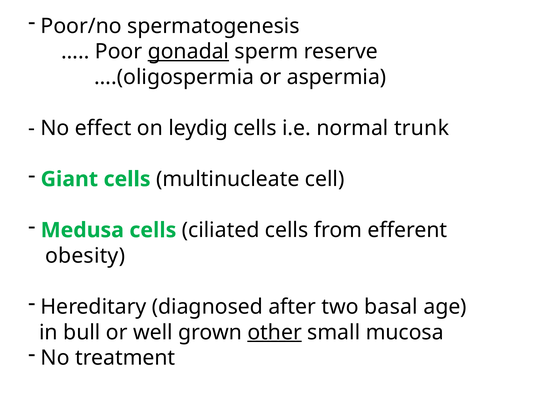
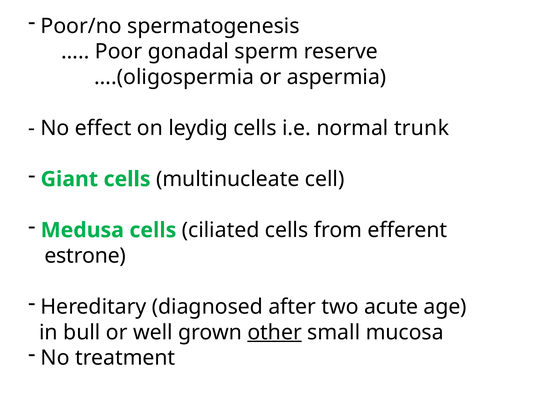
gonadal underline: present -> none
obesity: obesity -> estrone
basal: basal -> acute
